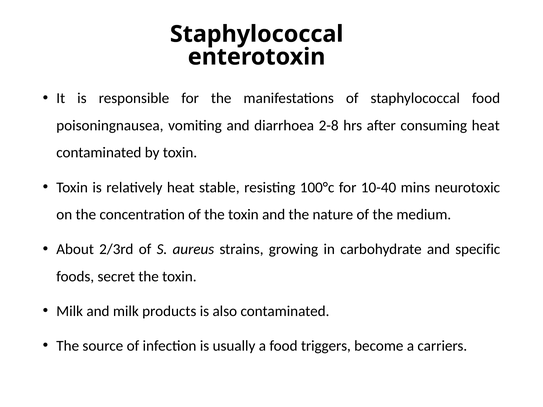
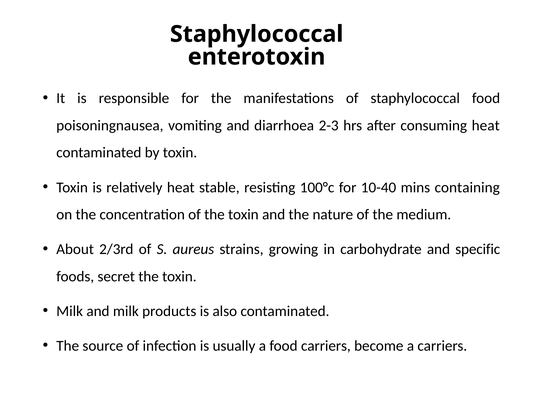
2-8: 2-8 -> 2-3
neurotoxic: neurotoxic -> containing
food triggers: triggers -> carriers
